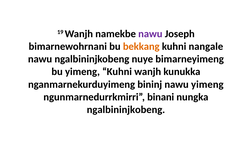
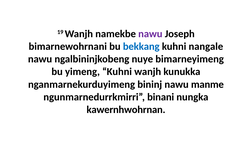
bekkang colour: orange -> blue
nawu yimeng: yimeng -> manme
ngalbininjkobeng at (126, 109): ngalbininjkobeng -> kawernhwohrnan
